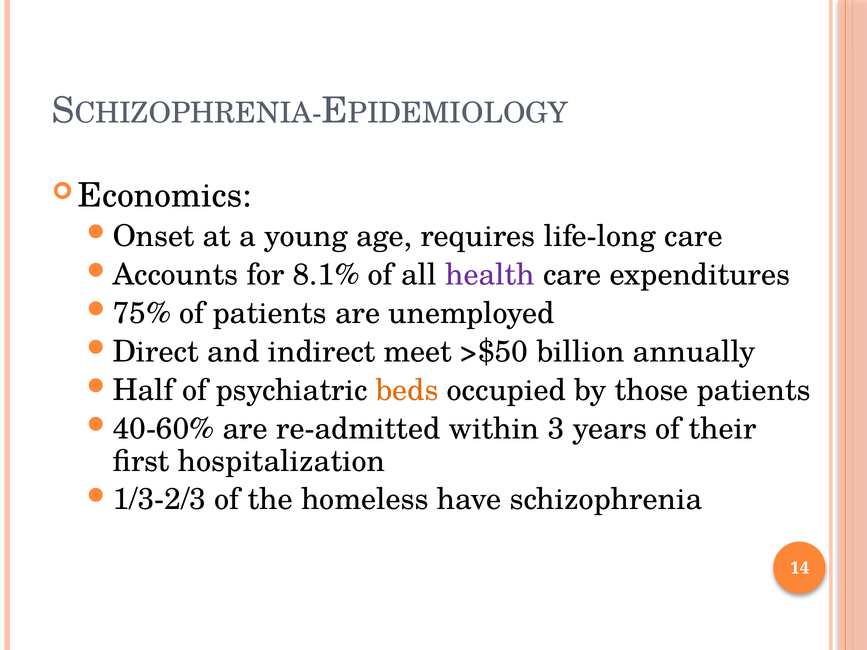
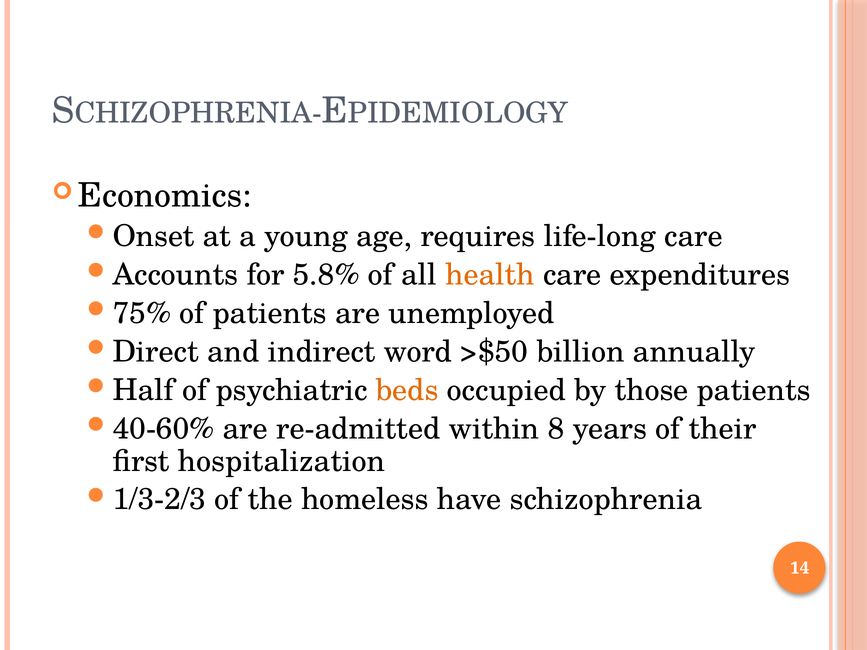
8.1%: 8.1% -> 5.8%
health colour: purple -> orange
meet: meet -> word
3: 3 -> 8
